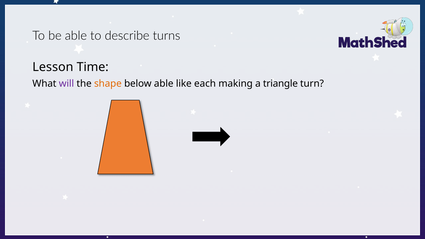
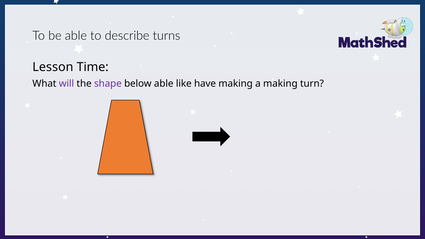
shape colour: orange -> purple
each: each -> have
a triangle: triangle -> making
